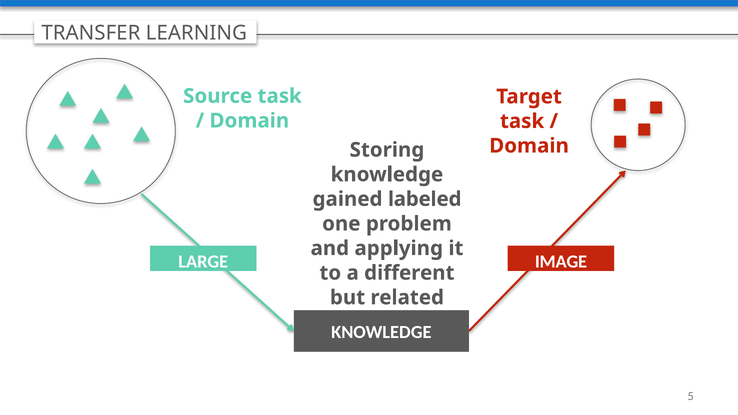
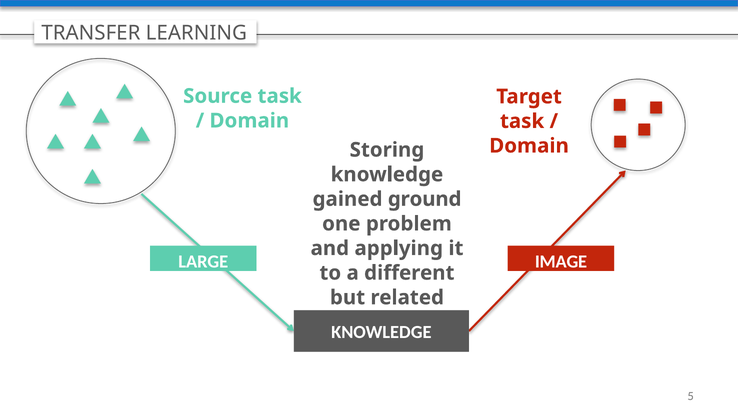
labeled: labeled -> ground
